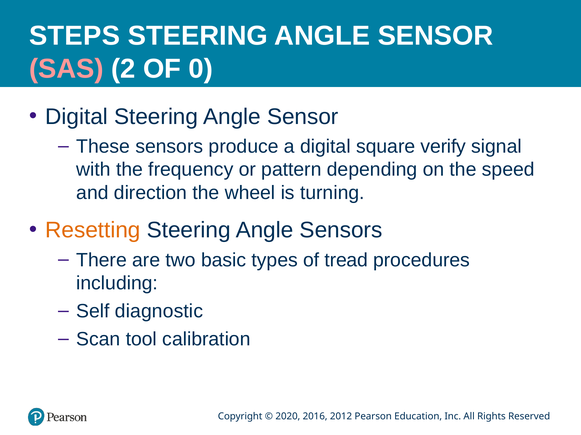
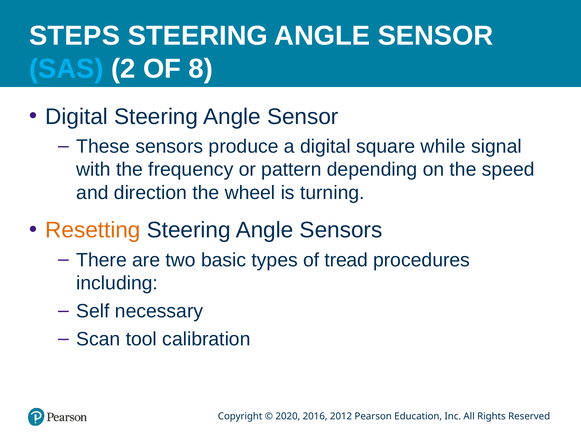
SAS colour: pink -> light blue
0: 0 -> 8
verify: verify -> while
diagnostic: diagnostic -> necessary
